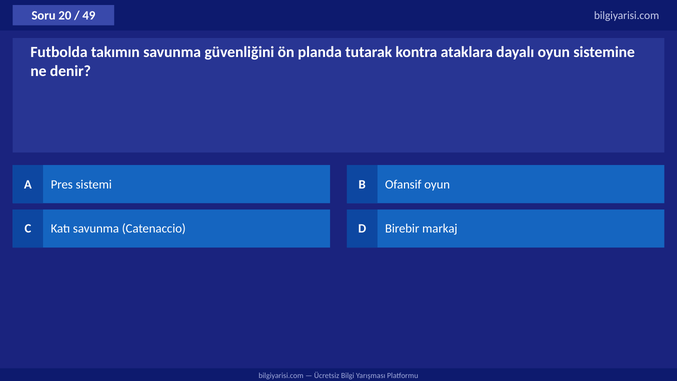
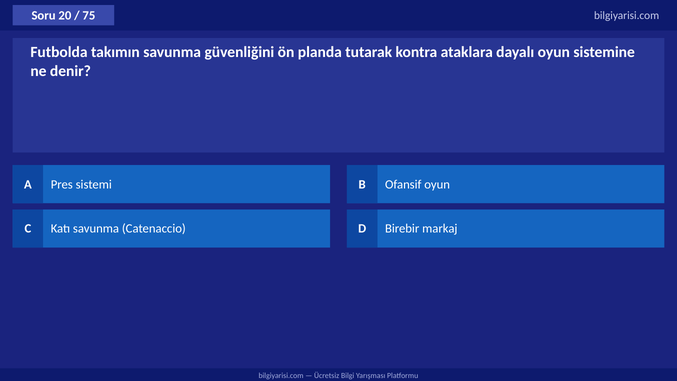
49: 49 -> 75
